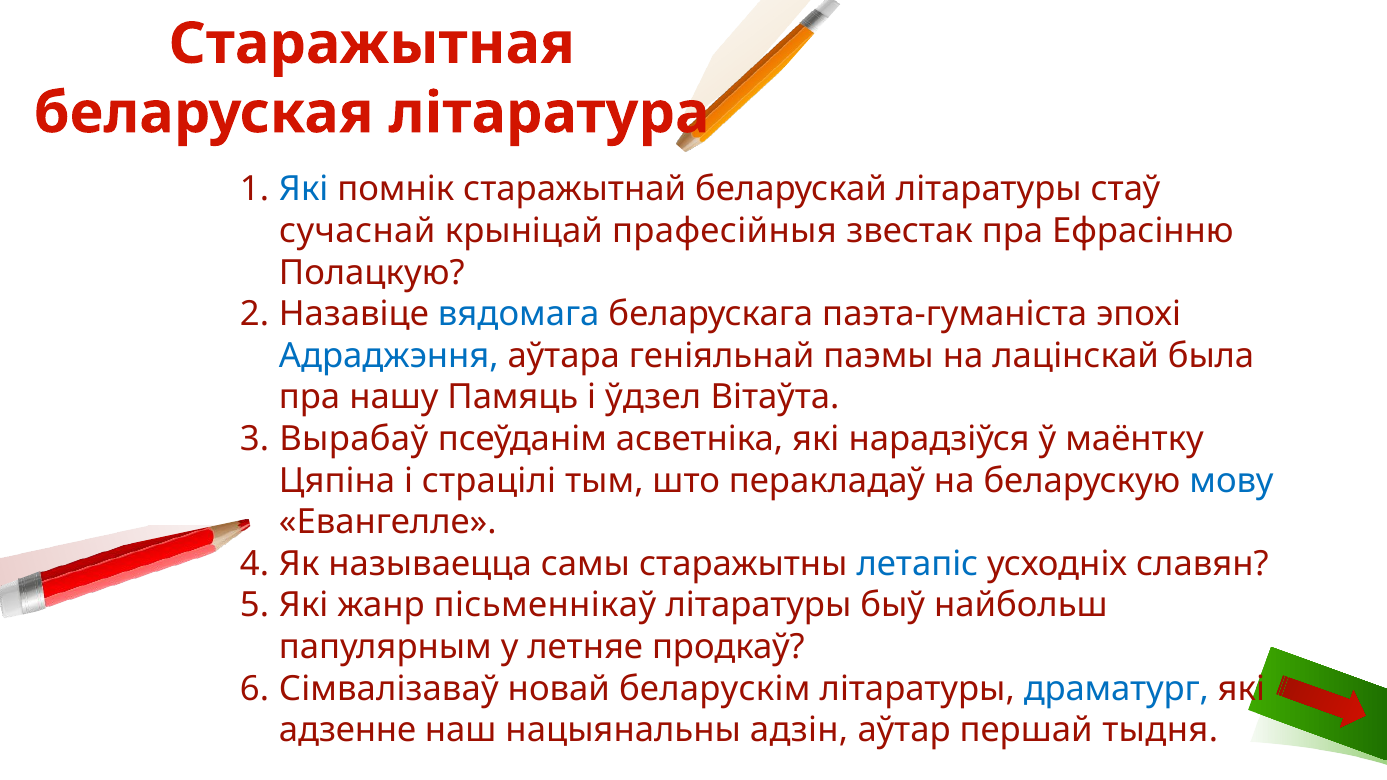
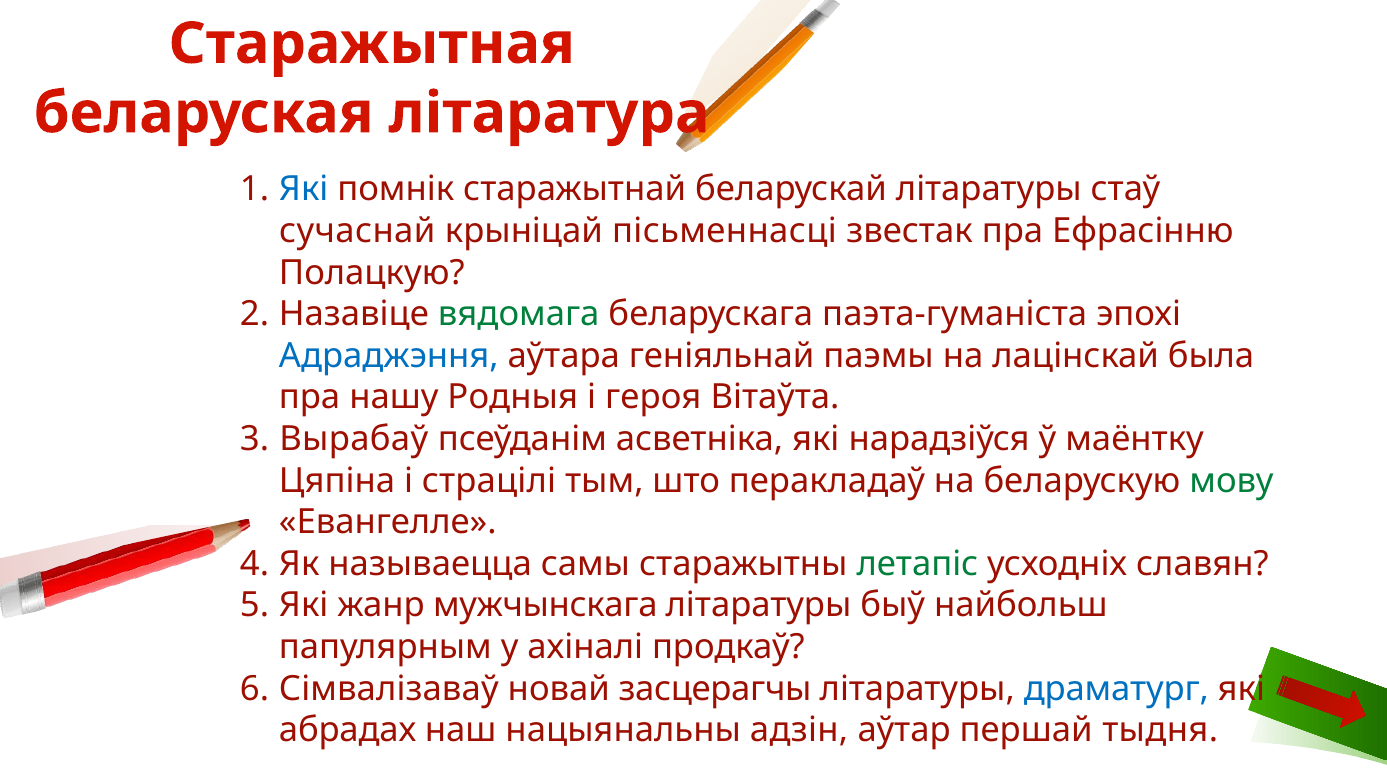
прафесійныя: прафесійныя -> пісьменнасці
вядомага colour: blue -> green
Памяць: Памяць -> Родныя
ўдзел: ўдзел -> героя
мову colour: blue -> green
летапіс colour: blue -> green
пісьменнікаў: пісьменнікаў -> мужчынскага
летняе: летняе -> ахіналі
беларускім: беларускім -> засцерагчы
адзенне: адзенне -> абрадах
